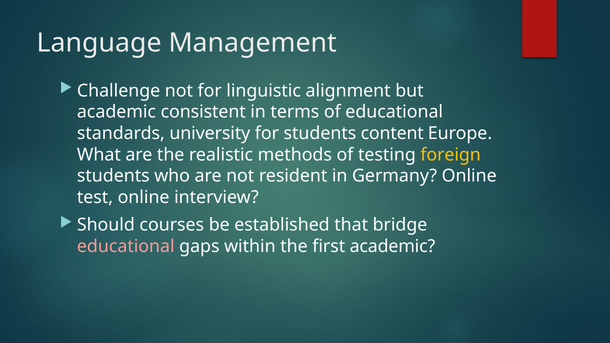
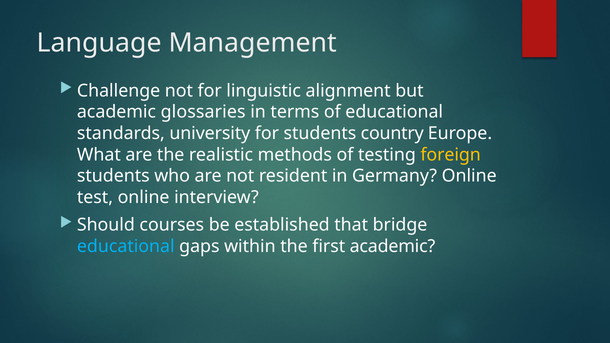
consistent: consistent -> glossaries
content: content -> country
educational at (126, 246) colour: pink -> light blue
